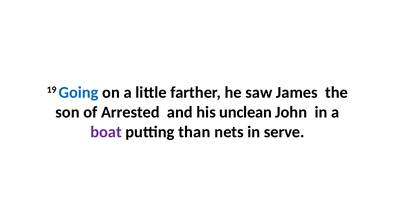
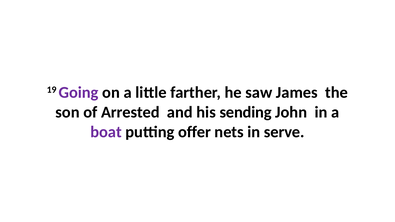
Going colour: blue -> purple
unclean: unclean -> sending
than: than -> offer
